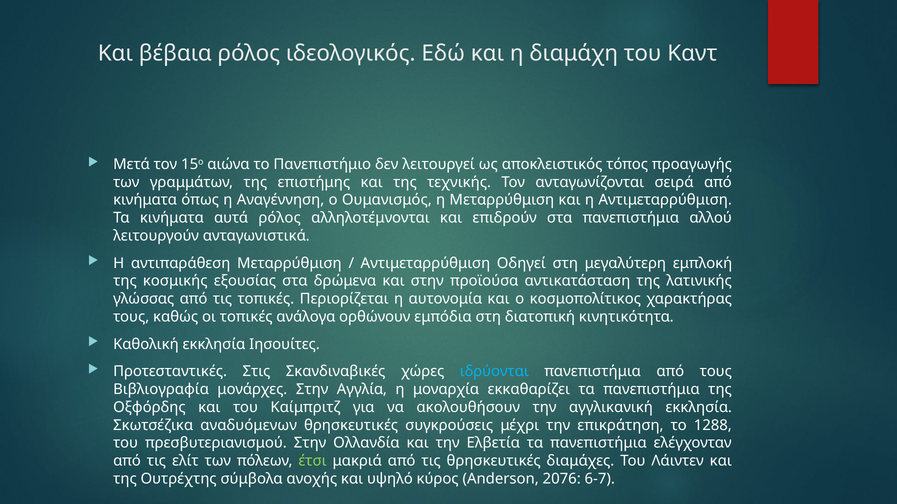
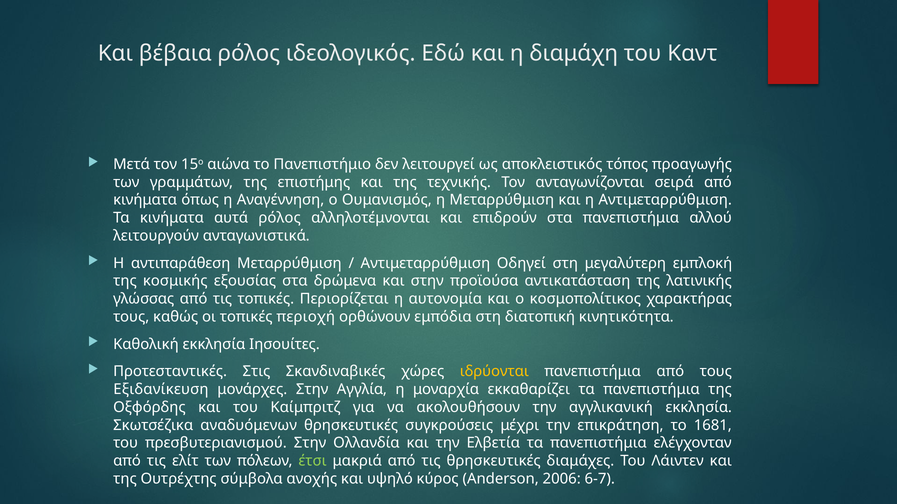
ανάλογα: ανάλογα -> περιοχή
ιδρύονται colour: light blue -> yellow
Βιβλιογραφία: Βιβλιογραφία -> Εξιδανίκευση
1288: 1288 -> 1681
2076: 2076 -> 2006
